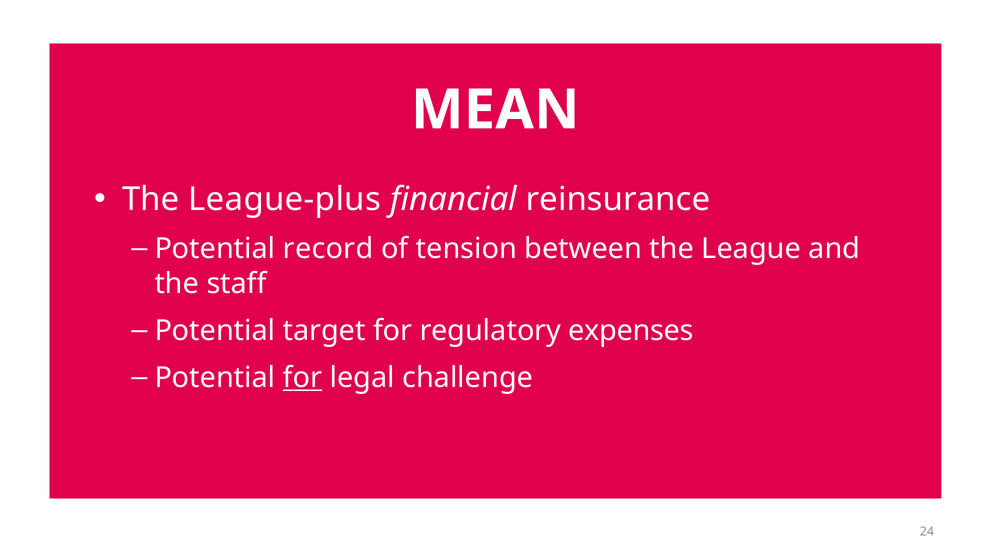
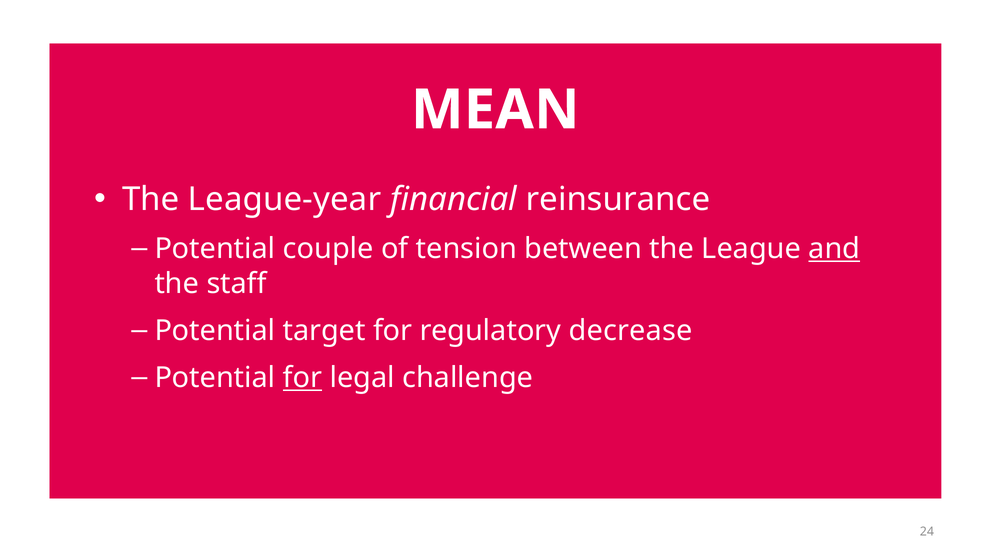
League-plus: League-plus -> League-year
record: record -> couple
and underline: none -> present
expenses: expenses -> decrease
